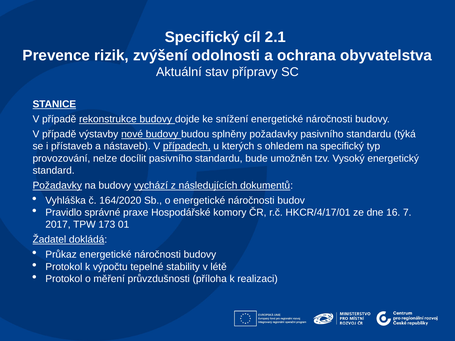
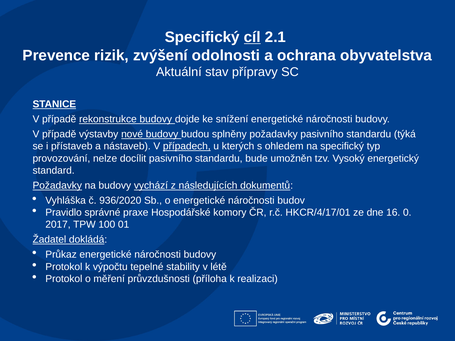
cíl underline: none -> present
164/2020: 164/2020 -> 936/2020
7: 7 -> 0
173: 173 -> 100
